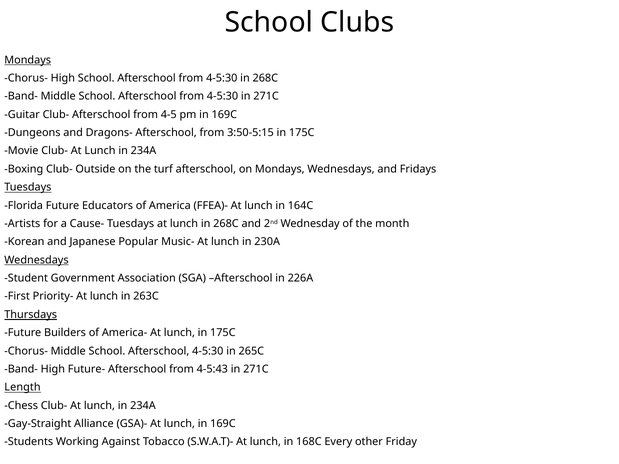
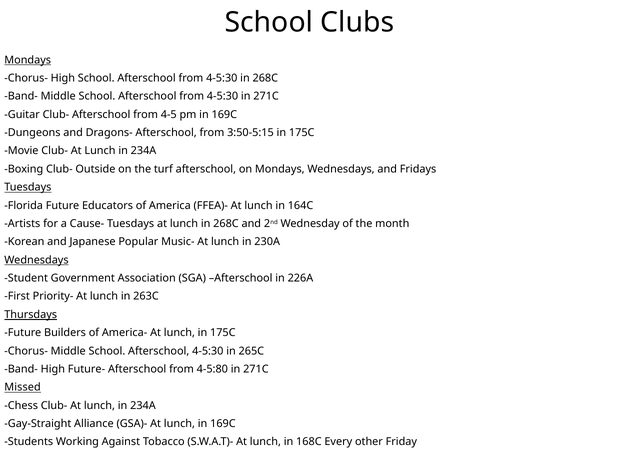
4-5:43: 4-5:43 -> 4-5:80
Length: Length -> Missed
